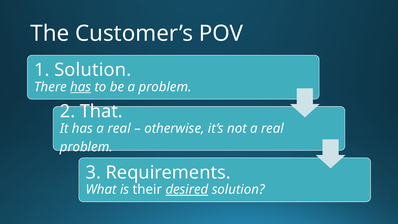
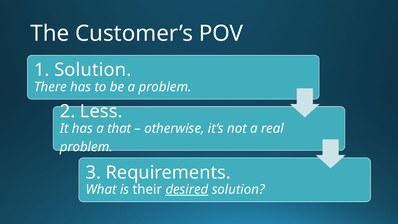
has at (81, 87) underline: present -> none
That: That -> Less
has a real: real -> that
